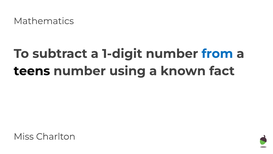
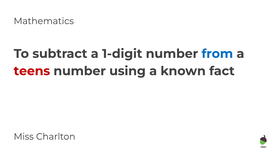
teens colour: black -> red
